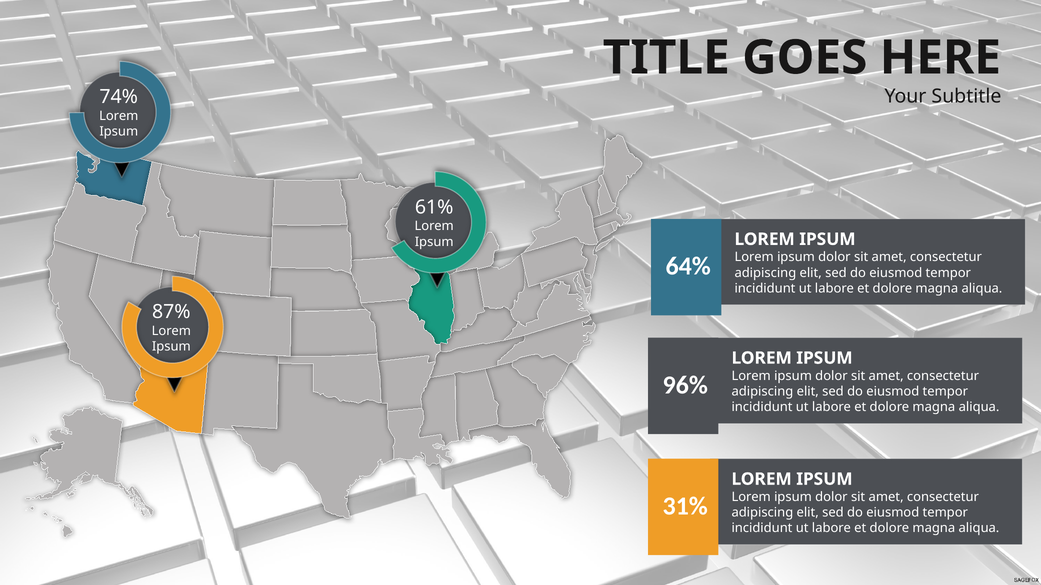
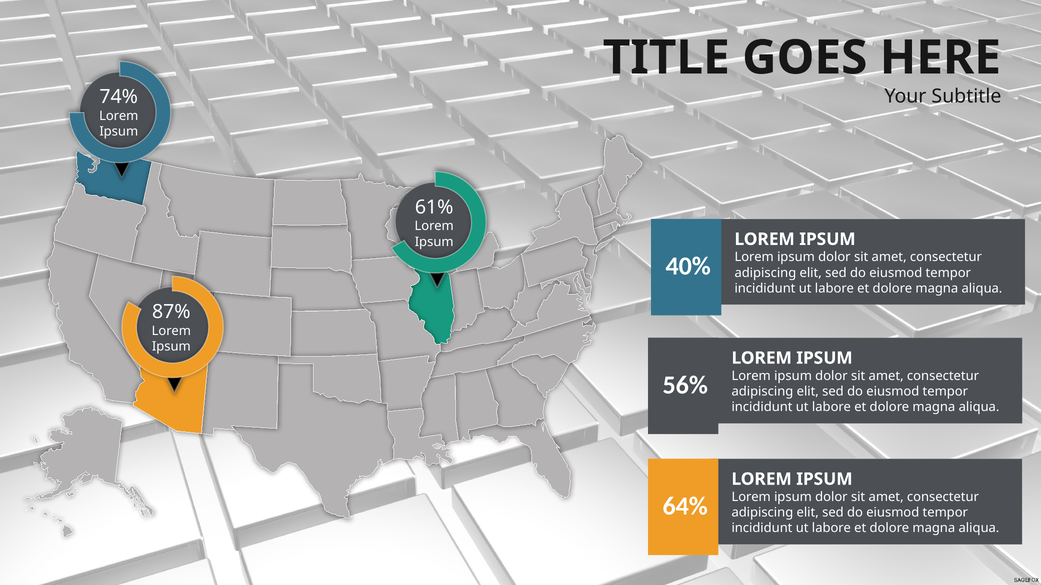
64%: 64% -> 40%
96%: 96% -> 56%
31%: 31% -> 64%
